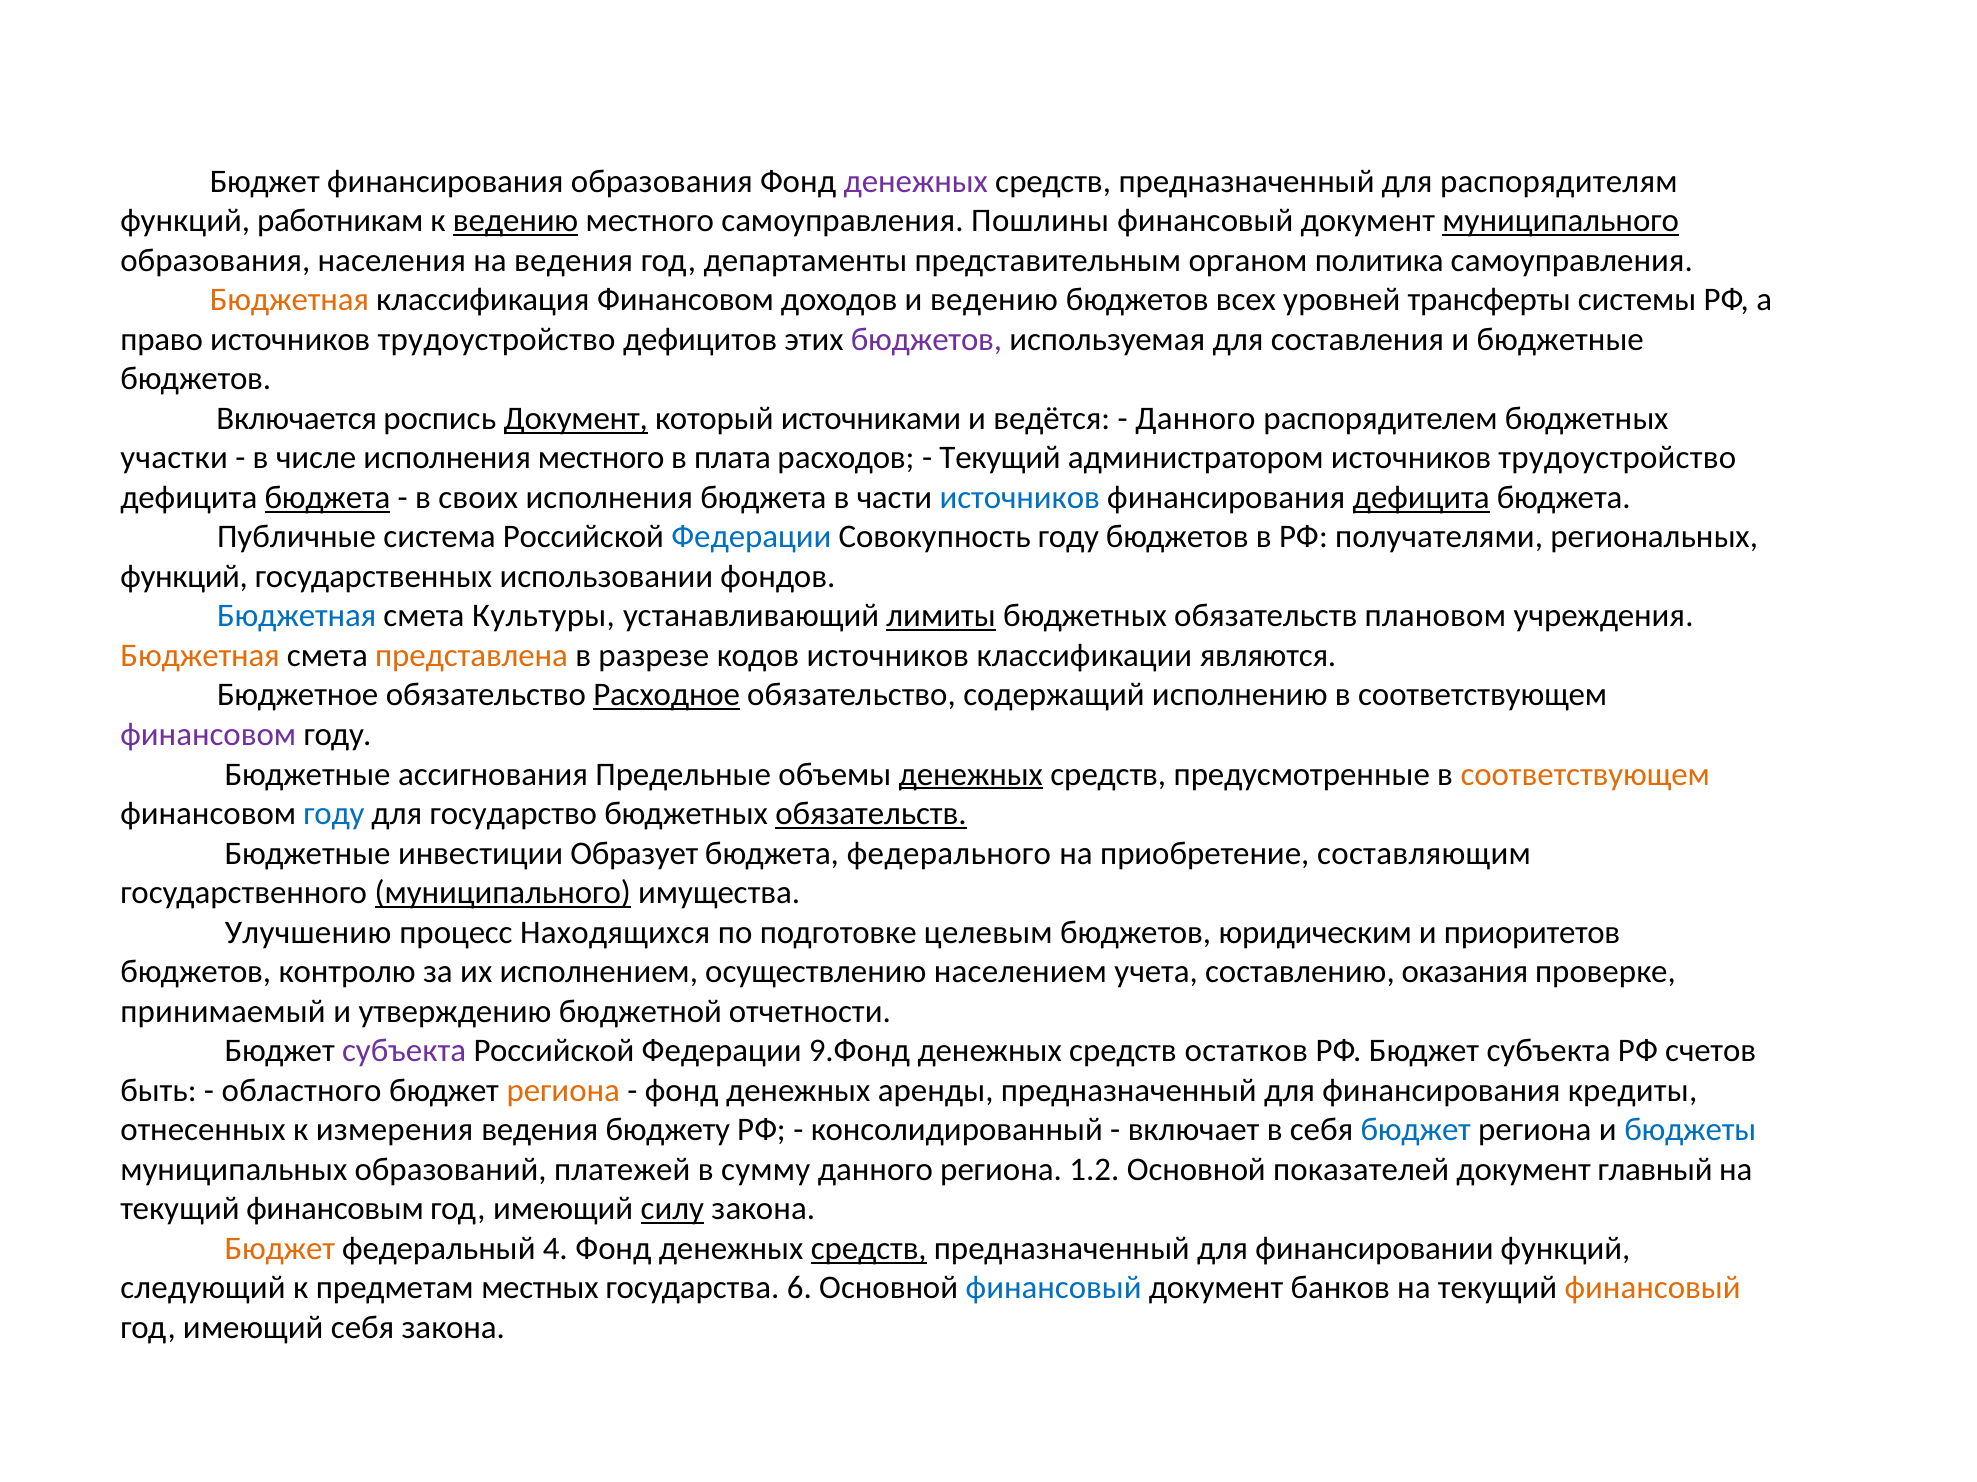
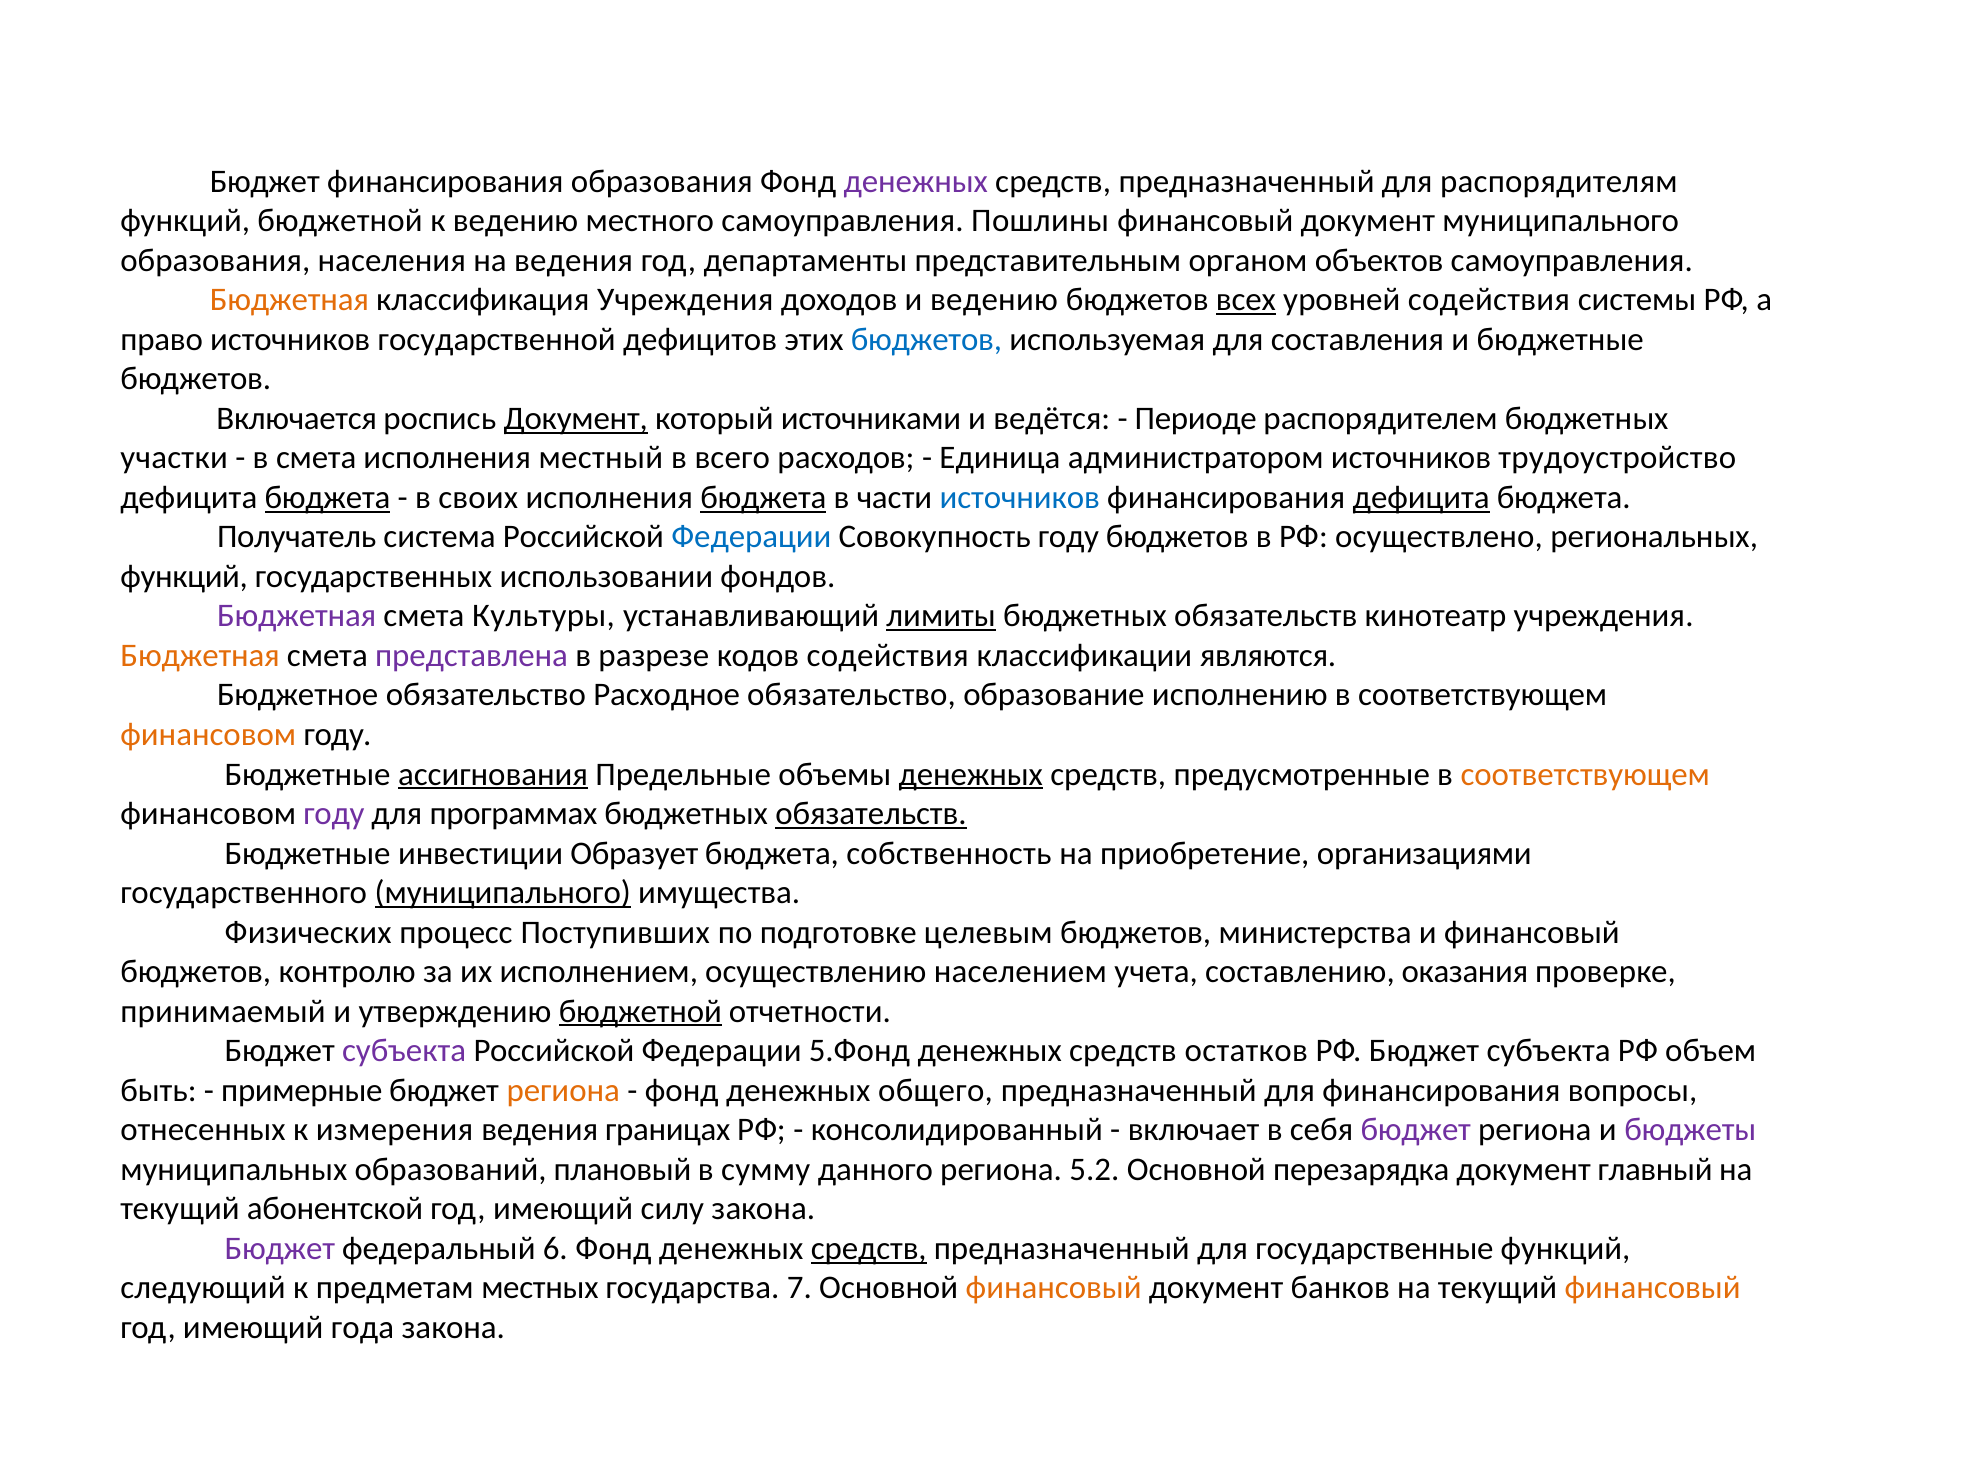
функций работникам: работникам -> бюджетной
ведению at (516, 221) underline: present -> none
муниципального at (1561, 221) underline: present -> none
политика: политика -> объектов
классификация Финансовом: Финансовом -> Учреждения
всех underline: none -> present
уровней трансферты: трансферты -> содействия
трудоустройство at (497, 340): трудоустройство -> государственной
бюджетов at (926, 340) colour: purple -> blue
Данного at (1195, 419): Данного -> Периоде
в числе: числе -> смета
исполнения местного: местного -> местный
плата: плата -> всего
Текущий at (1000, 458): Текущий -> Единица
бюджета at (763, 498) underline: none -> present
Публичные: Публичные -> Получатель
получателями: получателями -> осуществлено
Бюджетная at (297, 616) colour: blue -> purple
плановом: плановом -> кинотеатр
представлена colour: orange -> purple
кодов источников: источников -> содействия
Расходное underline: present -> none
содержащий: содержащий -> образование
финансовом at (208, 735) colour: purple -> orange
ассигнования underline: none -> present
году at (334, 814) colour: blue -> purple
государство: государство -> программах
федерального: федерального -> собственность
составляющим: составляющим -> организациями
Улучшению: Улучшению -> Физических
Находящихся: Находящихся -> Поступивших
юридическим: юридическим -> министерства
и приоритетов: приоритетов -> финансовый
бюджетной at (640, 1012) underline: none -> present
9.Фонд: 9.Фонд -> 5.Фонд
счетов: счетов -> объем
областного: областного -> примерные
аренды: аренды -> общего
кредиты: кредиты -> вопросы
бюджету: бюджету -> границах
бюджет at (1416, 1130) colour: blue -> purple
бюджеты colour: blue -> purple
платежей: платежей -> плановый
1.2: 1.2 -> 5.2
показателей: показателей -> перезарядка
финансовым: финансовым -> абонентской
силу underline: present -> none
Бюджет at (280, 1249) colour: orange -> purple
4: 4 -> 6
финансировании: финансировании -> государственные
6: 6 -> 7
финансовый at (1054, 1289) colour: blue -> orange
имеющий себя: себя -> года
